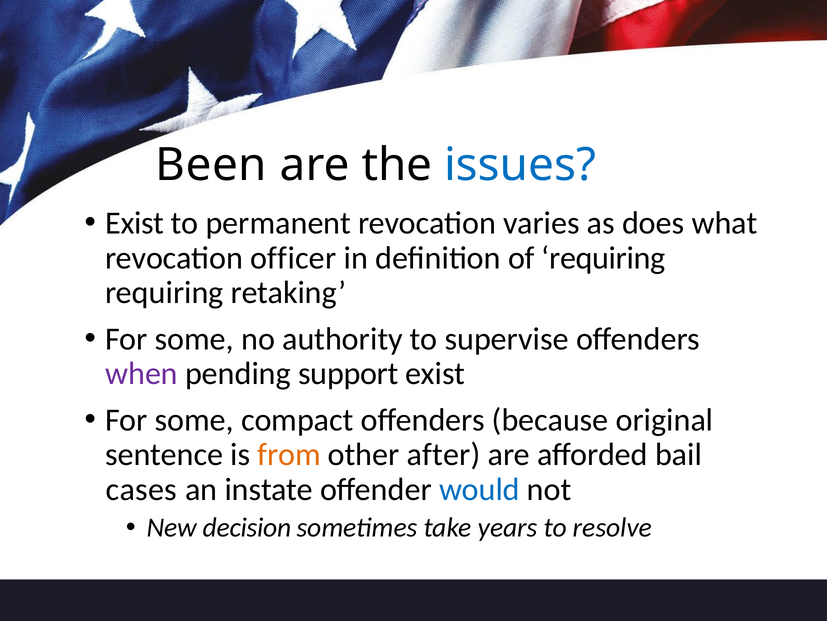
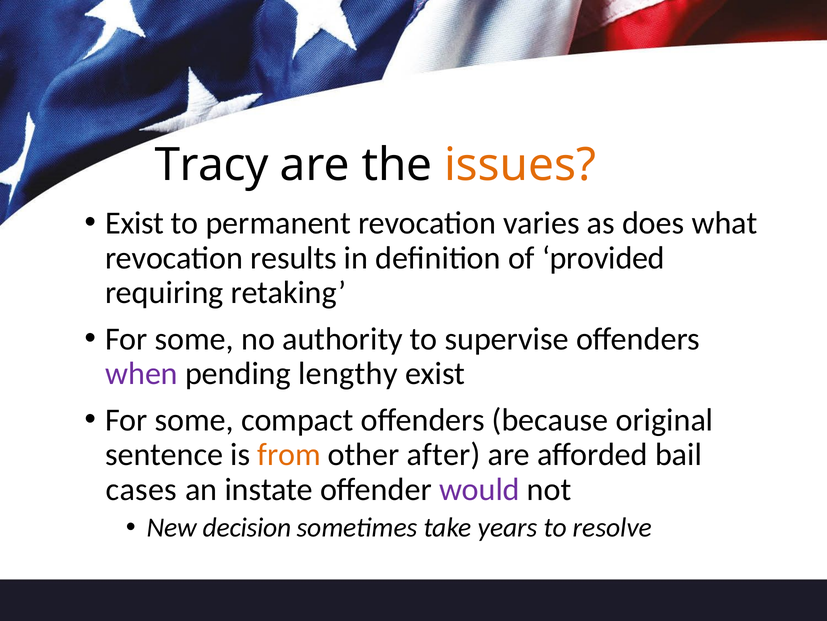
Been: Been -> Tracy
issues colour: blue -> orange
officer: officer -> results
of requiring: requiring -> provided
support: support -> lengthy
would colour: blue -> purple
